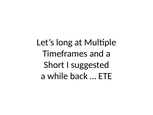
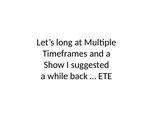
Short: Short -> Show
